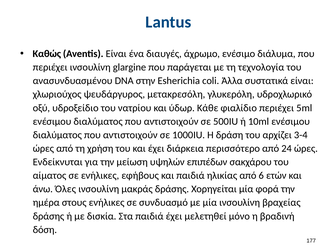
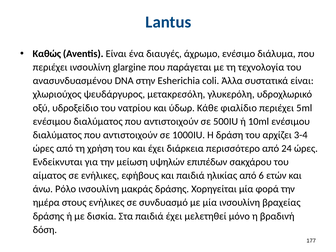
Όλες: Όλες -> Ρόλο
